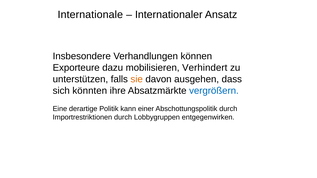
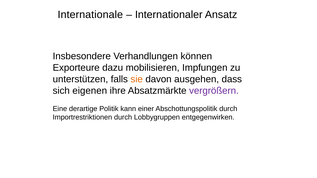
Verhindert: Verhindert -> Impfungen
könnten: könnten -> eigenen
vergrößern colour: blue -> purple
